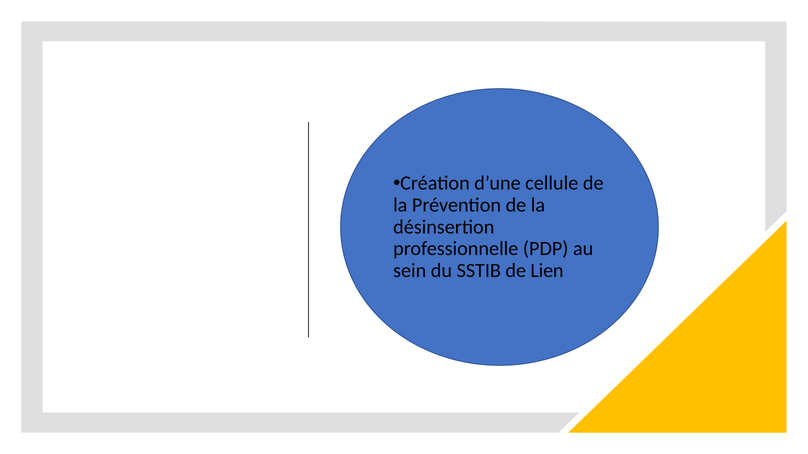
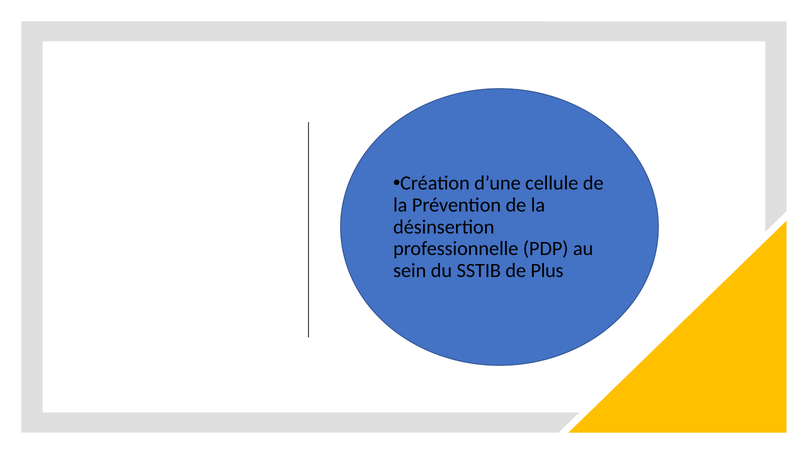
Lien: Lien -> Plus
